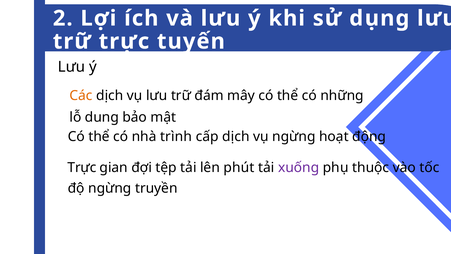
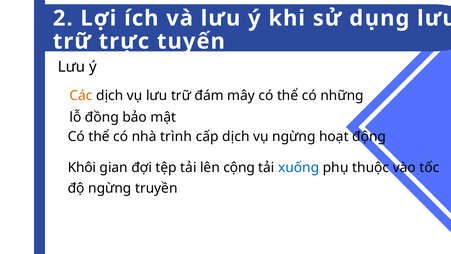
dung: dung -> đồng
Trực at (82, 167): Trực -> Khôi
phút: phút -> cộng
xuống colour: purple -> blue
